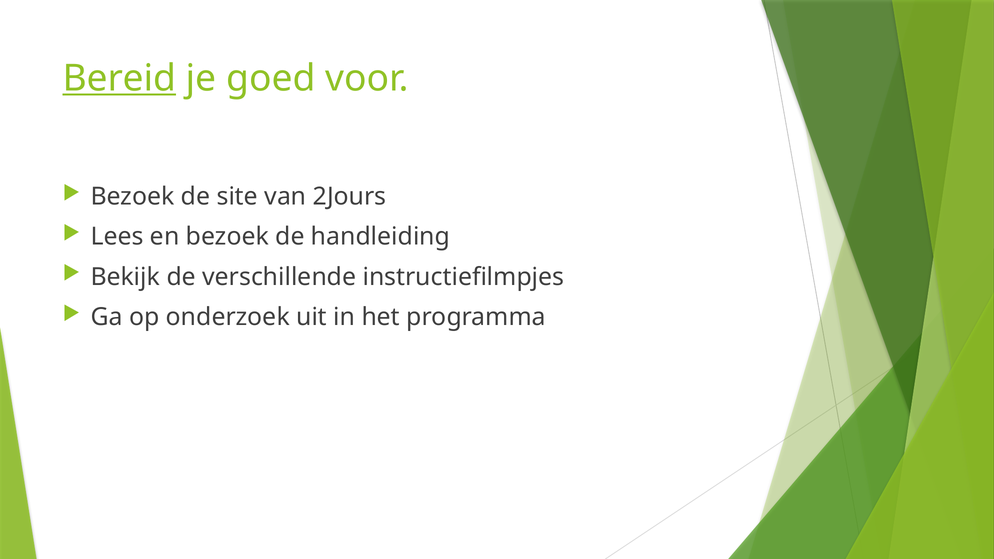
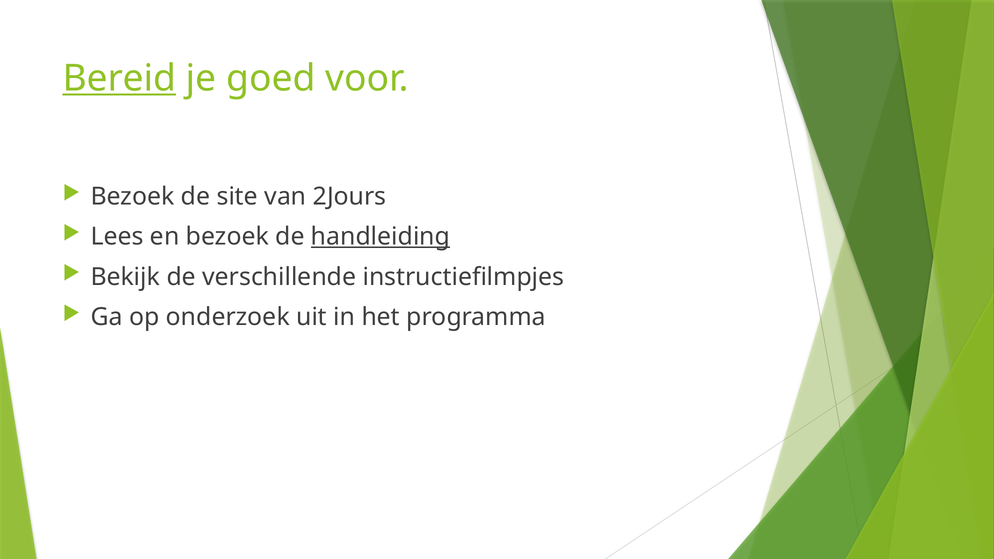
handleiding underline: none -> present
